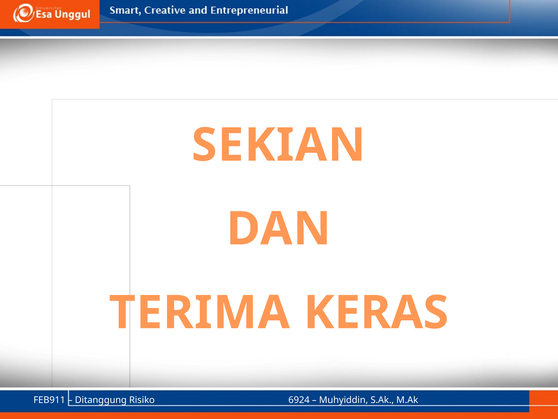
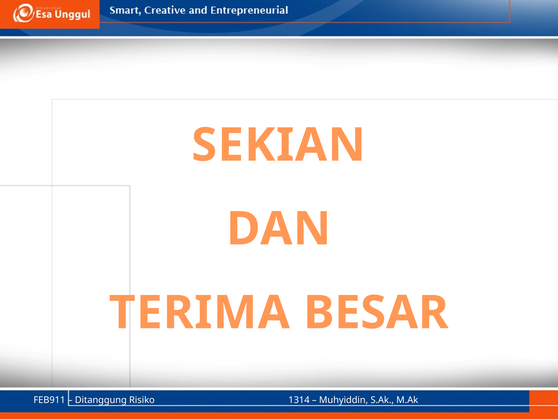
KERAS: KERAS -> BESAR
6924: 6924 -> 1314
